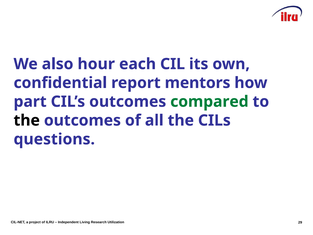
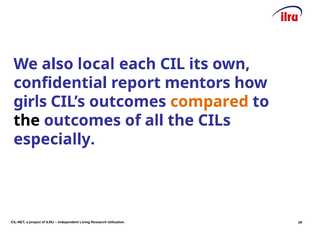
hour: hour -> local
part: part -> girls
compared colour: green -> orange
questions: questions -> especially
